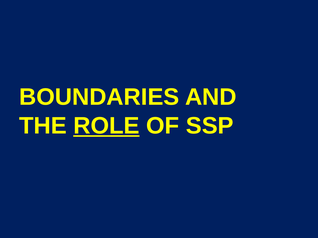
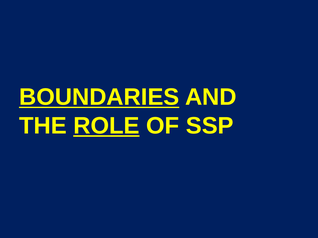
BOUNDARIES underline: none -> present
